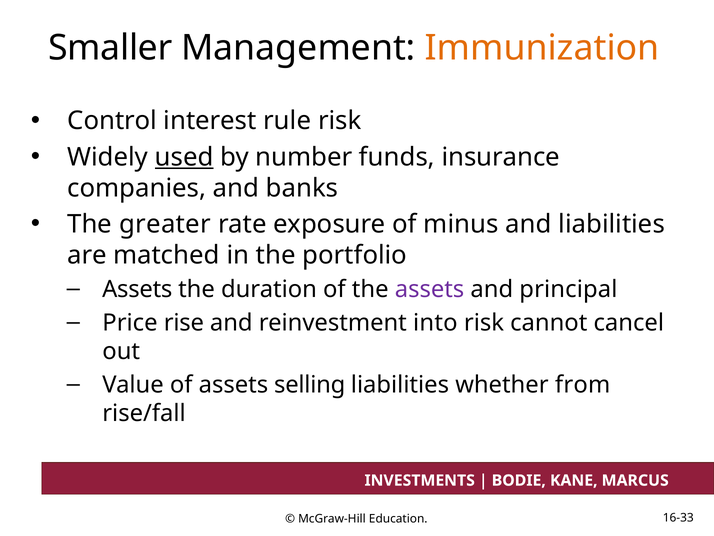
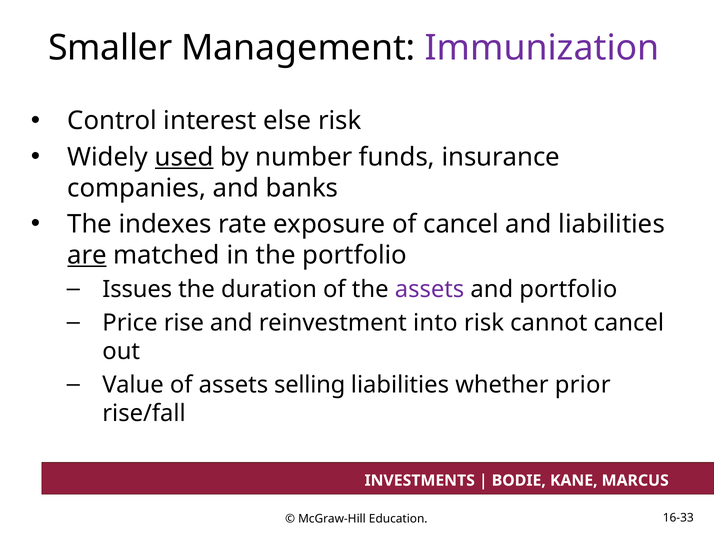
Immunization colour: orange -> purple
rule: rule -> else
greater: greater -> indexes
of minus: minus -> cancel
are underline: none -> present
Assets at (137, 289): Assets -> Issues
and principal: principal -> portfolio
from: from -> prior
